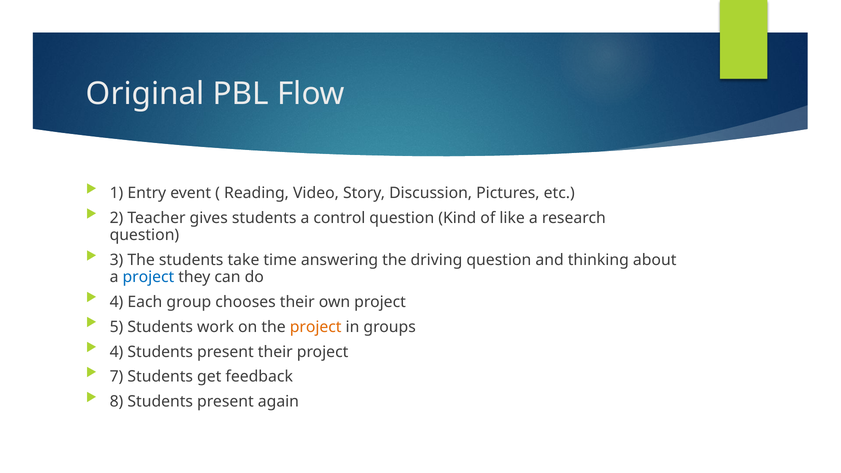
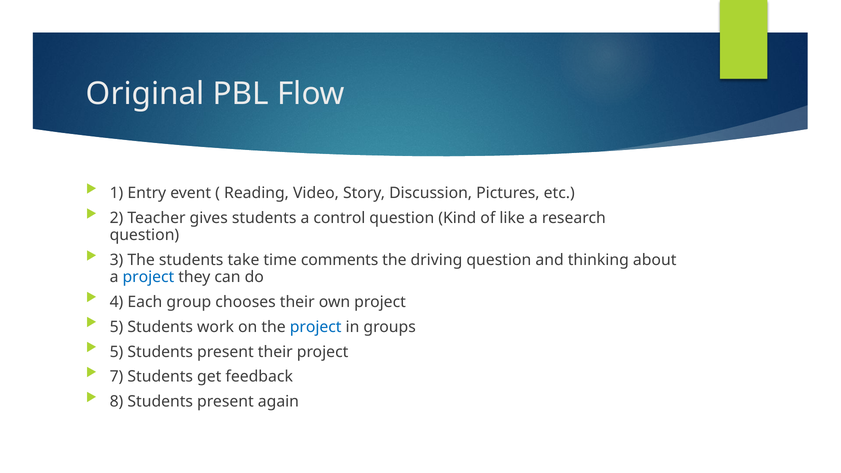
answering: answering -> comments
project at (316, 327) colour: orange -> blue
4 at (116, 352): 4 -> 5
